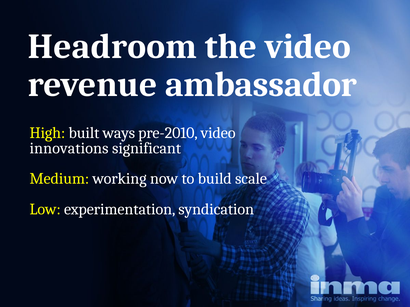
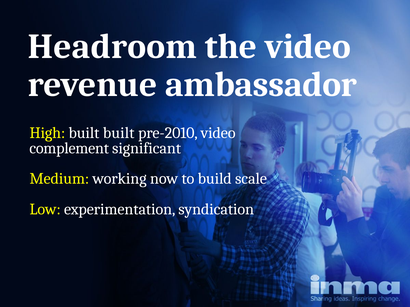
built ways: ways -> built
innovations: innovations -> complement
